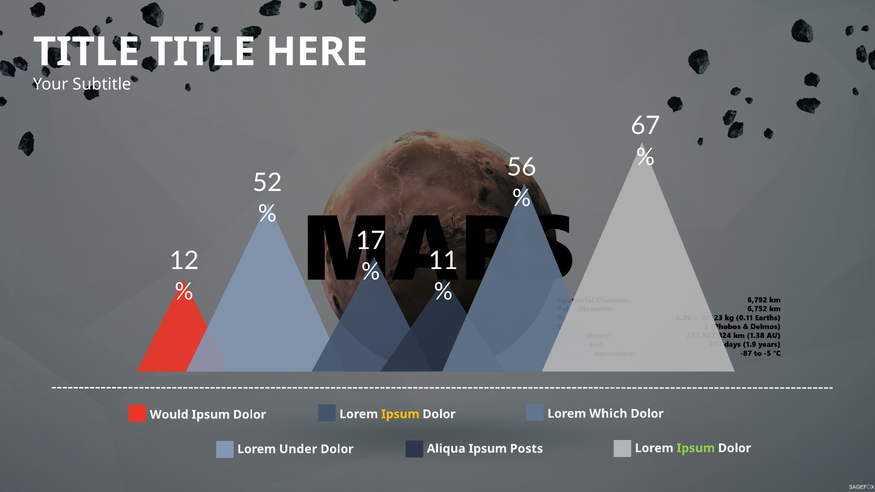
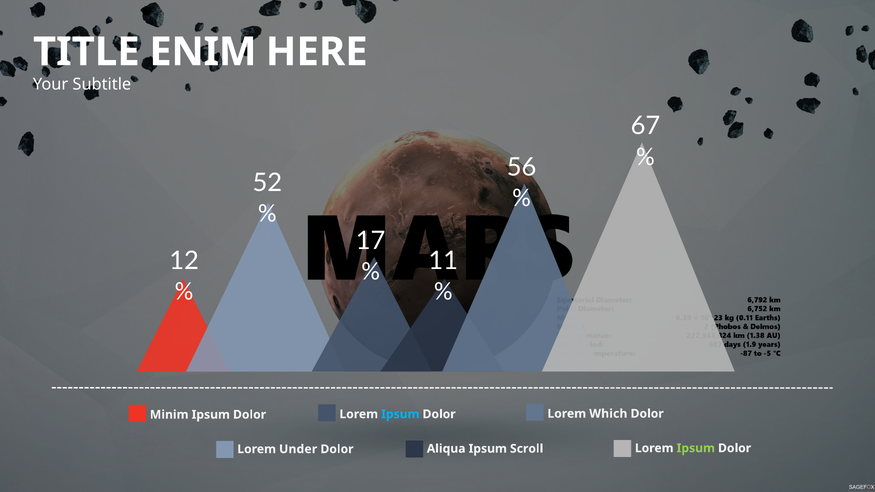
TITLE at (203, 52): TITLE -> ENIM
Ipsum at (400, 414) colour: yellow -> light blue
Would: Would -> Minim
Posts: Posts -> Scroll
